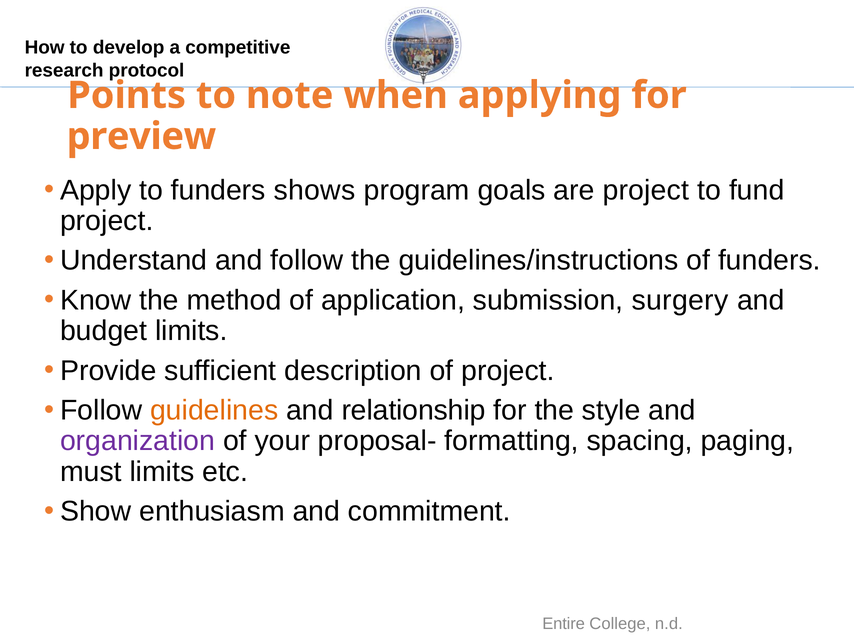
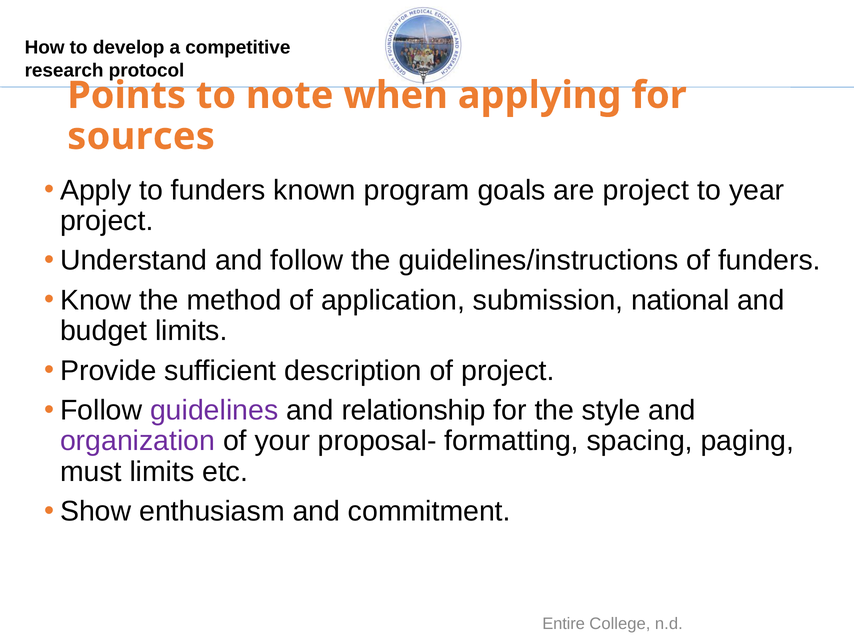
preview: preview -> sources
shows: shows -> known
fund: fund -> year
surgery: surgery -> national
guidelines colour: orange -> purple
